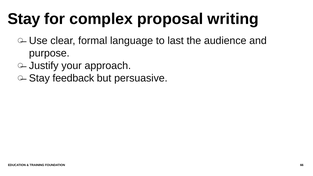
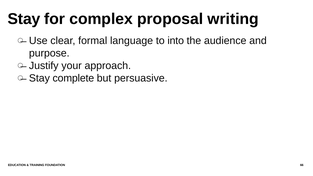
last: last -> into
feedback: feedback -> complete
